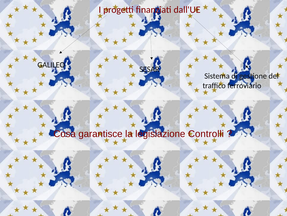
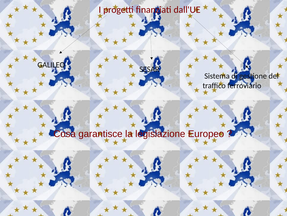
Controlli: Controlli -> Europeo
